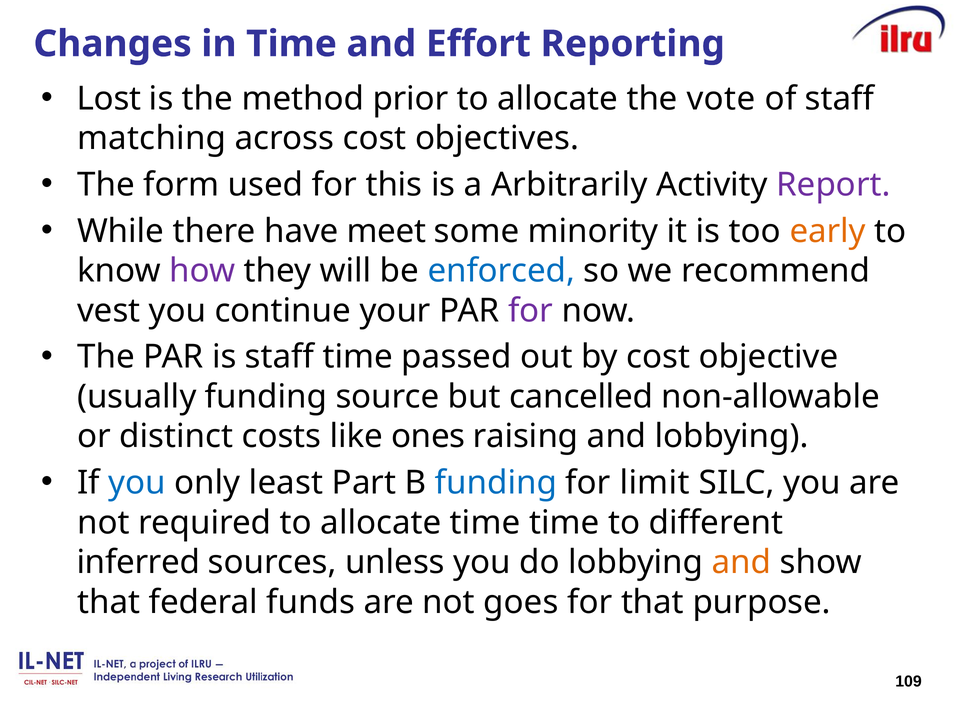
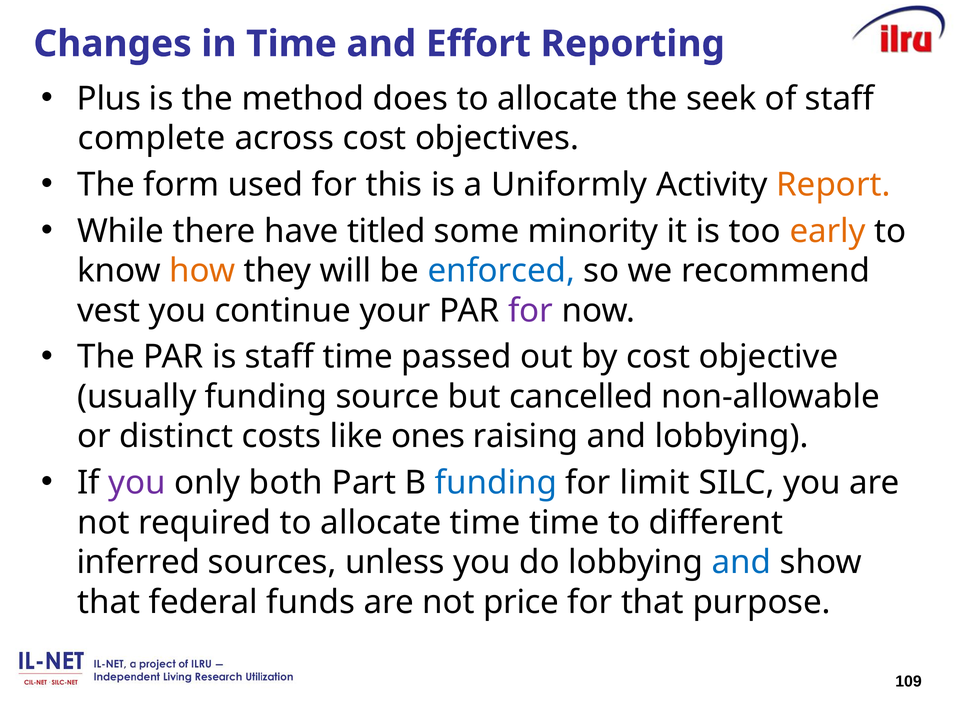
Lost: Lost -> Plus
prior: prior -> does
vote: vote -> seek
matching: matching -> complete
Arbitrarily: Arbitrarily -> Uniformly
Report colour: purple -> orange
meet: meet -> titled
how colour: purple -> orange
you at (137, 483) colour: blue -> purple
least: least -> both
and at (742, 563) colour: orange -> blue
goes: goes -> price
